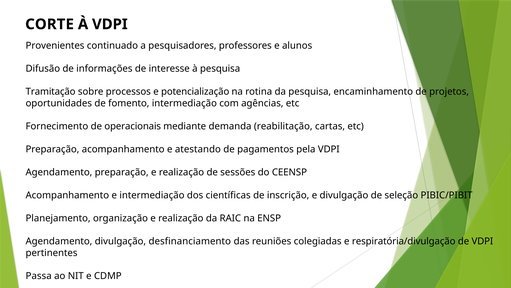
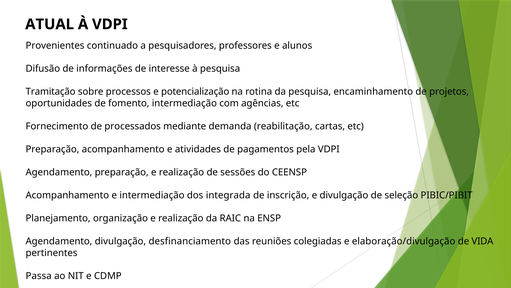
CORTE: CORTE -> ATUAL
operacionais: operacionais -> processados
atestando: atestando -> atividades
científicas: científicas -> integrada
respiratória/divulgação: respiratória/divulgação -> elaboração/divulgação
de VDPI: VDPI -> VIDA
